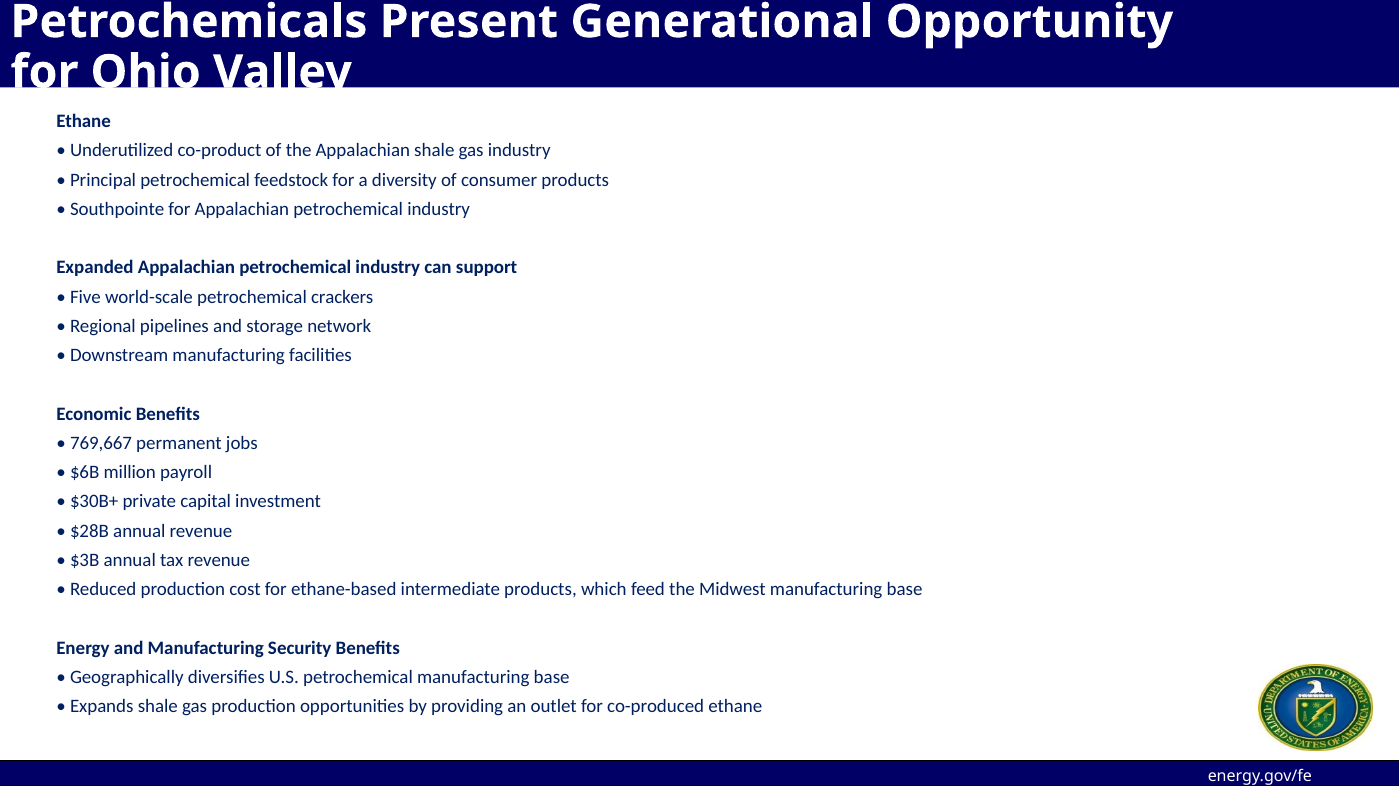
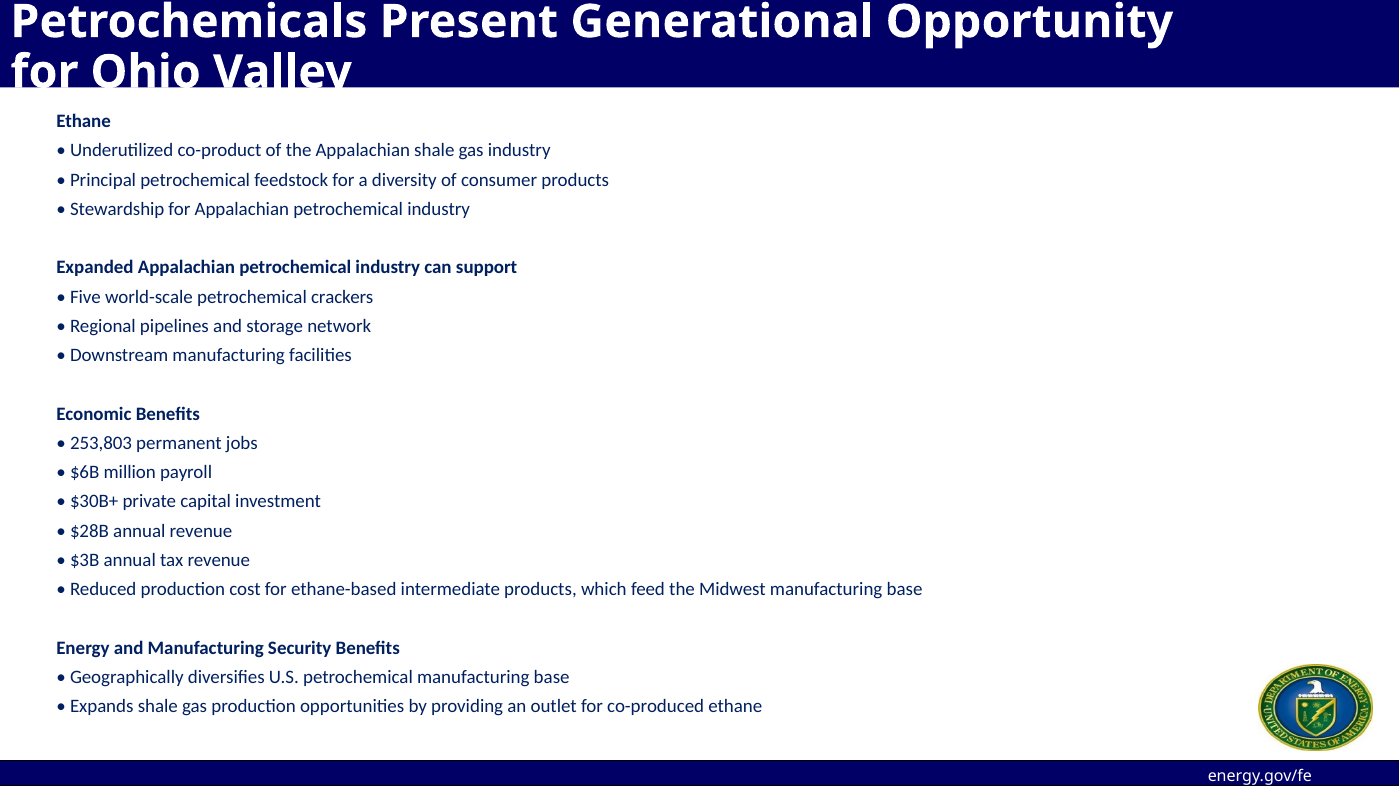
Southpointe: Southpointe -> Stewardship
769,667: 769,667 -> 253,803
